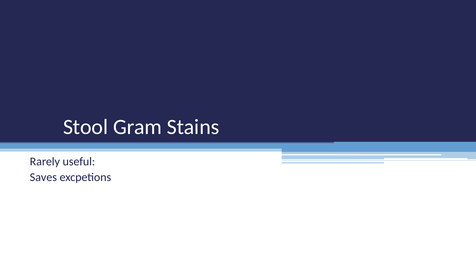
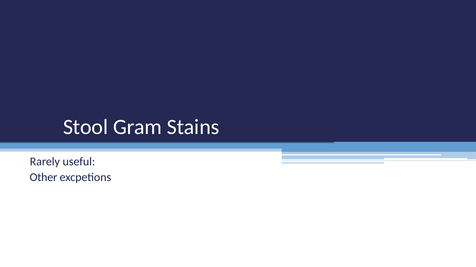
Saves: Saves -> Other
